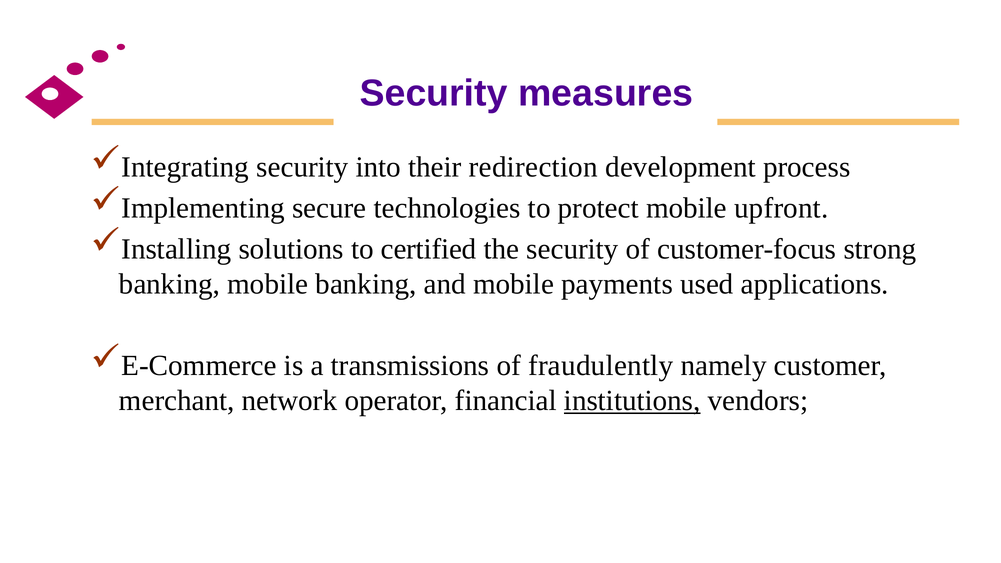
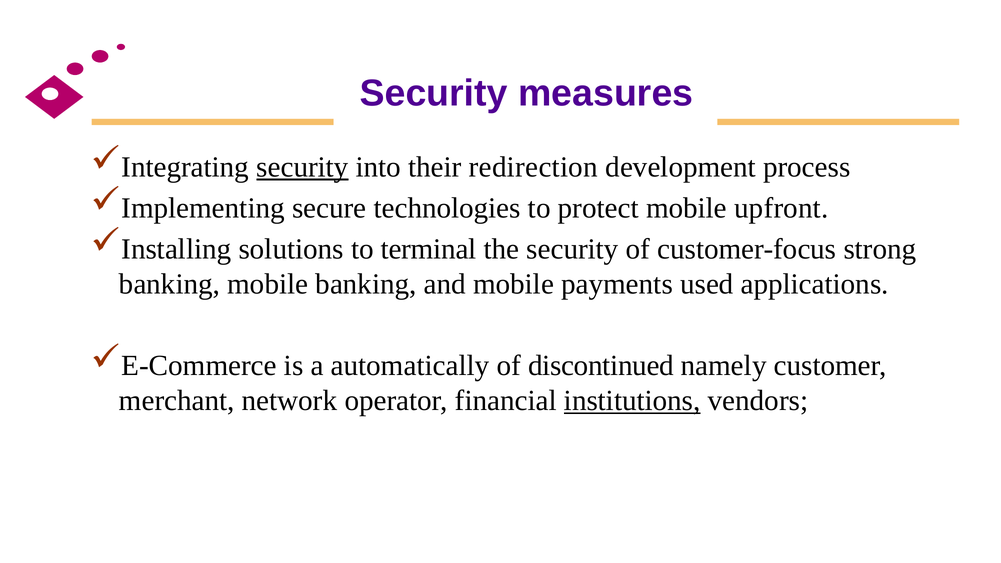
security at (302, 167) underline: none -> present
certified: certified -> terminal
transmissions: transmissions -> automatically
fraudulently: fraudulently -> discontinued
